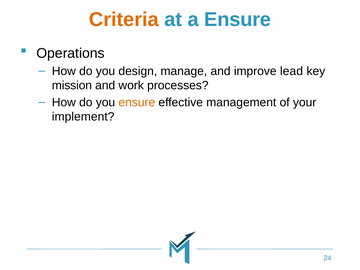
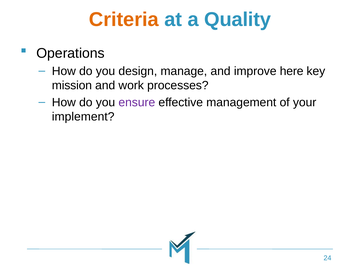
a Ensure: Ensure -> Quality
lead: lead -> here
ensure at (137, 102) colour: orange -> purple
